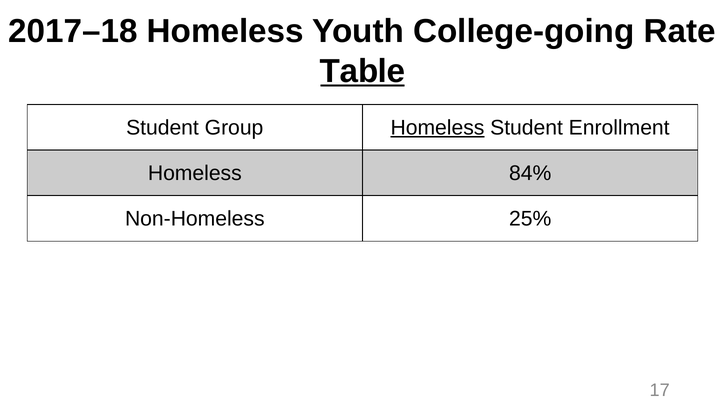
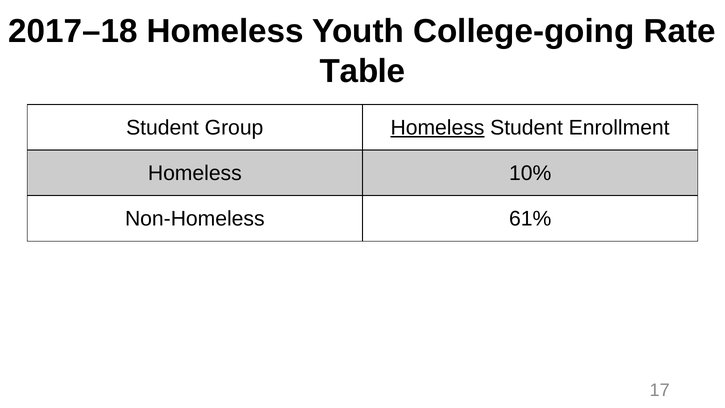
Table underline: present -> none
84%: 84% -> 10%
25%: 25% -> 61%
